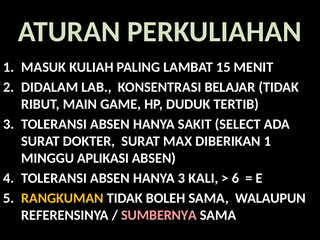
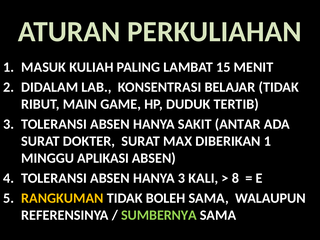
SELECT: SELECT -> ANTAR
6: 6 -> 8
SUMBERNYA colour: pink -> light green
